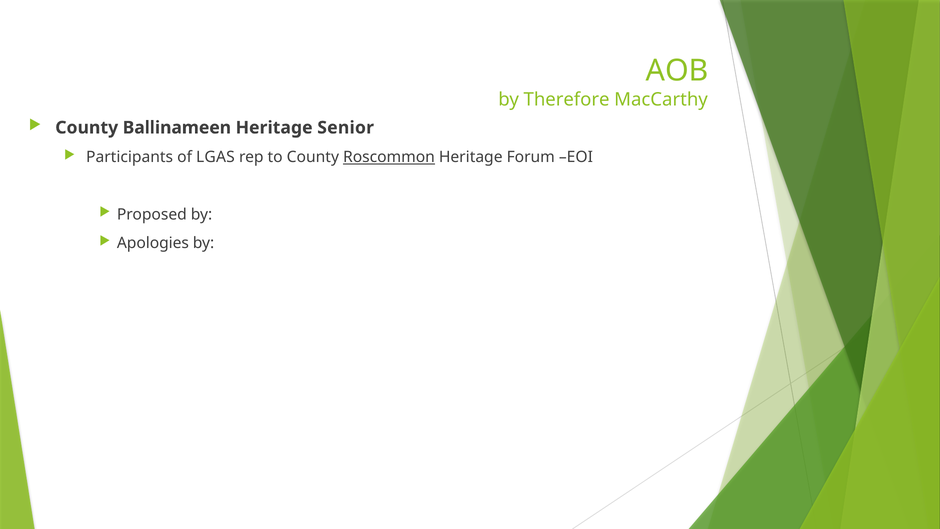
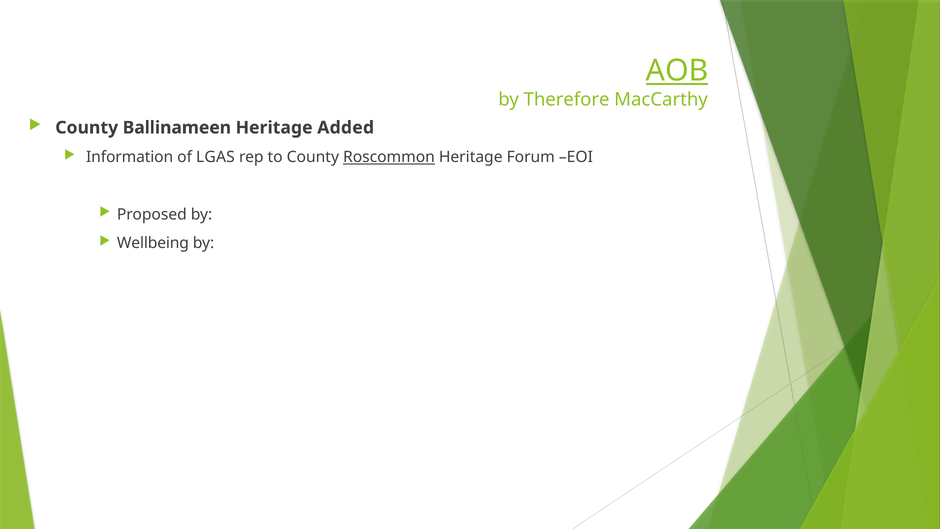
AOB underline: none -> present
Senior: Senior -> Added
Participants: Participants -> Information
Apologies: Apologies -> Wellbeing
